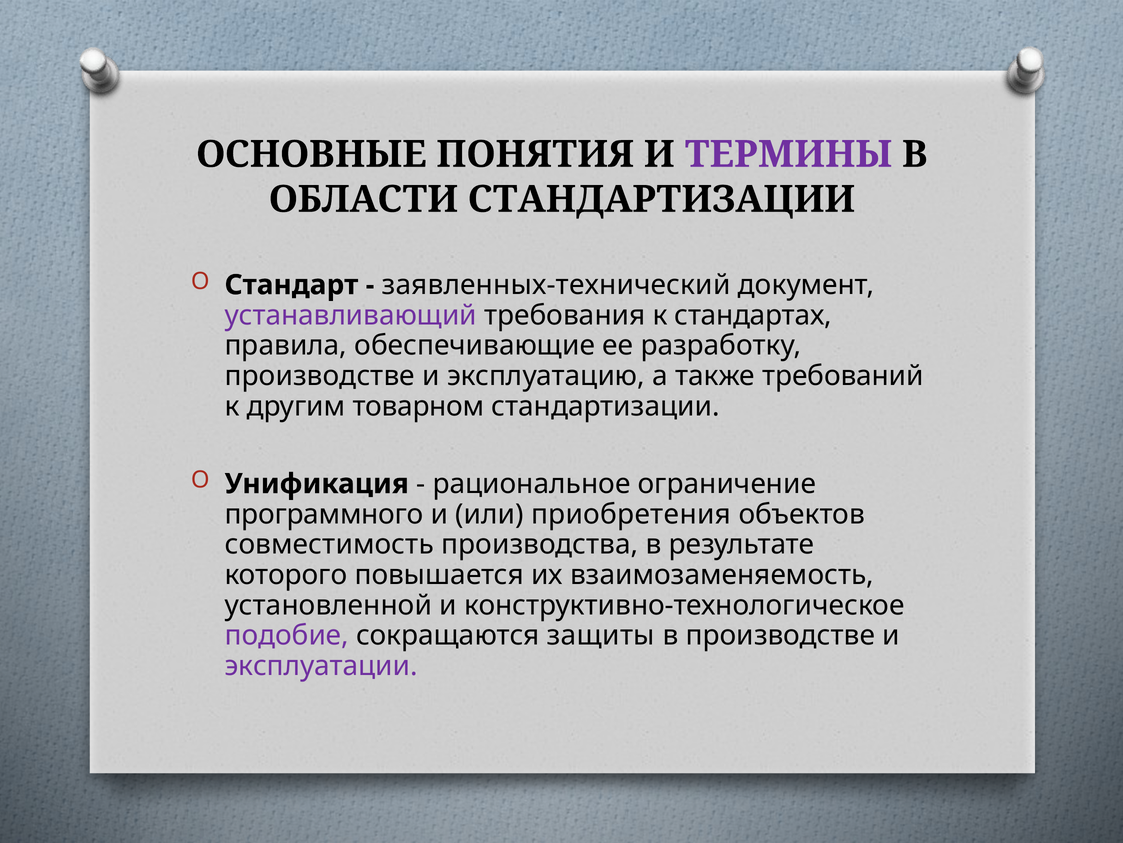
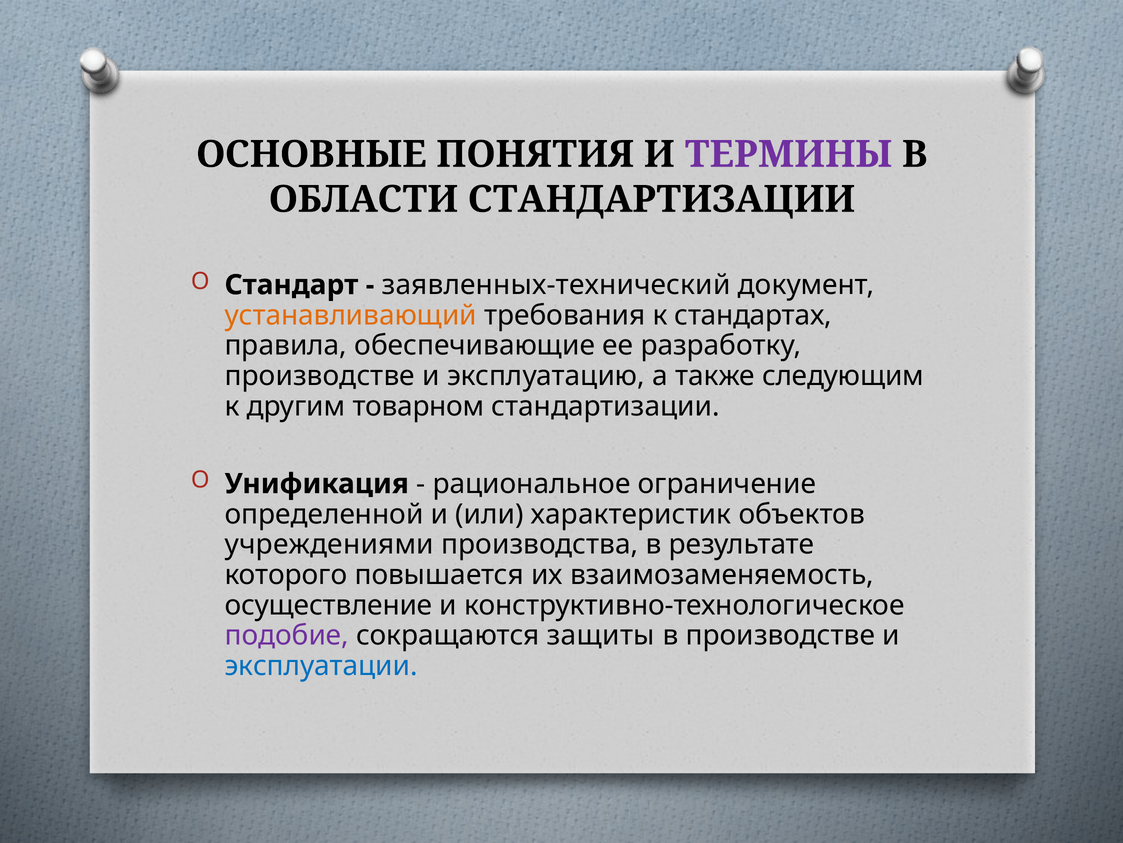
устанавливающий colour: purple -> orange
требований: требований -> следующим
программного: программного -> определенной
приобретения: приобретения -> характеристик
совместимость: совместимость -> учреждениями
установленной: установленной -> осуществление
эксплуатации colour: purple -> blue
